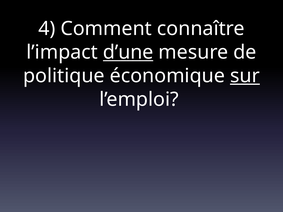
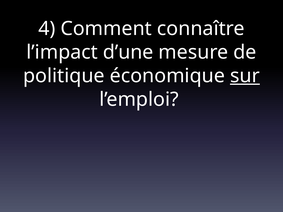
d’une underline: present -> none
